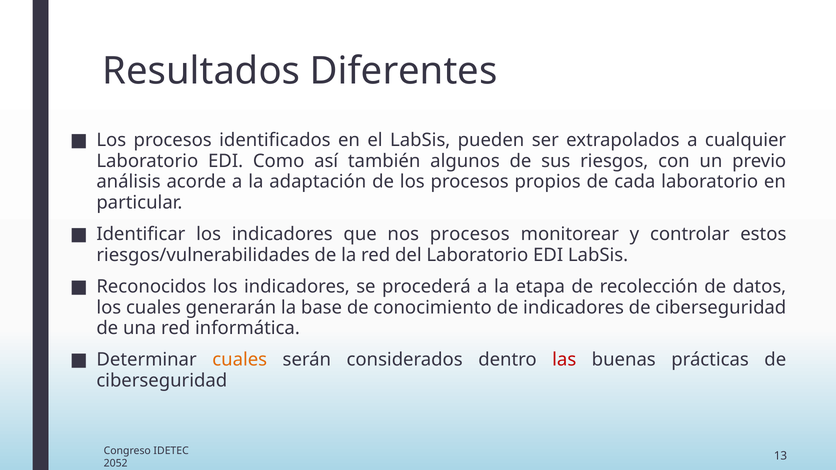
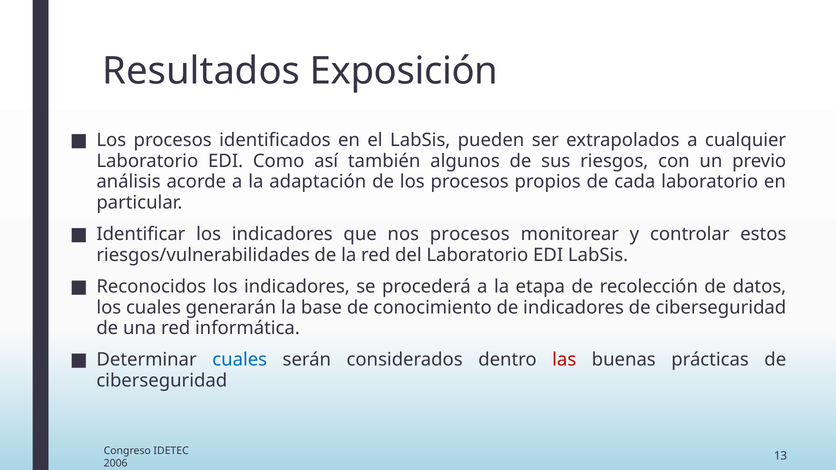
Diferentes: Diferentes -> Exposición
cuales at (240, 360) colour: orange -> blue
2052: 2052 -> 2006
